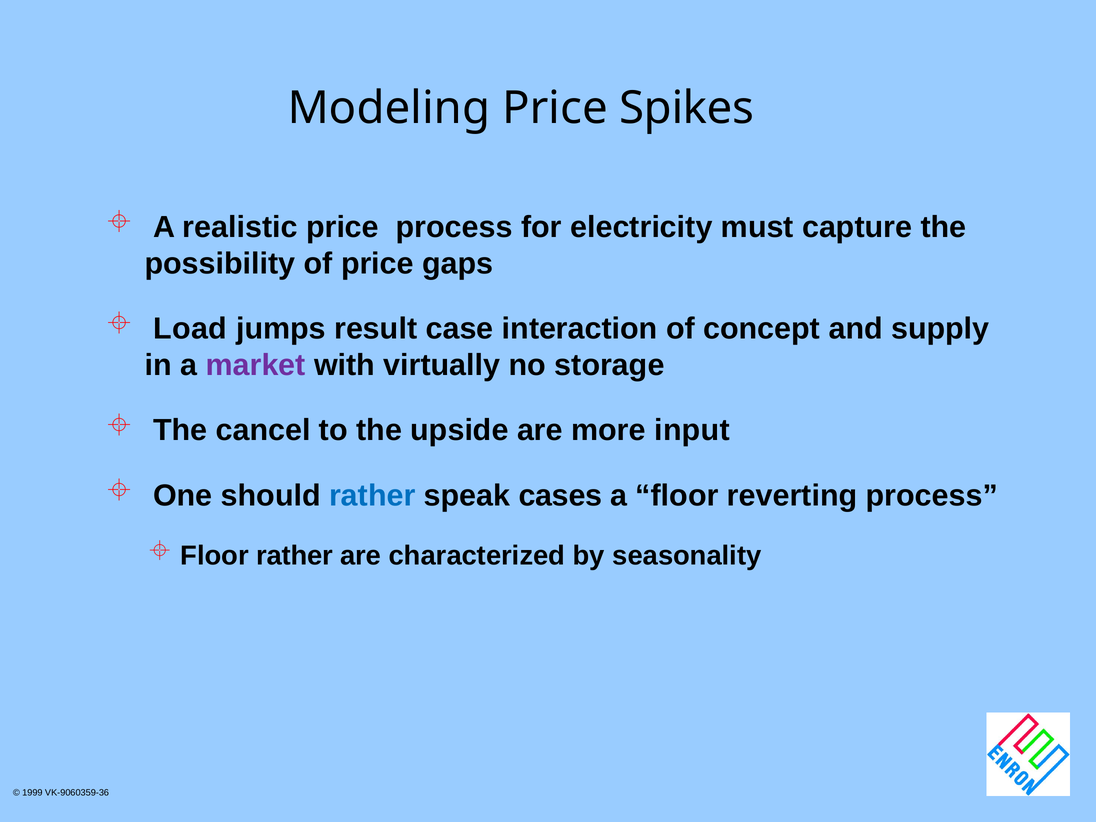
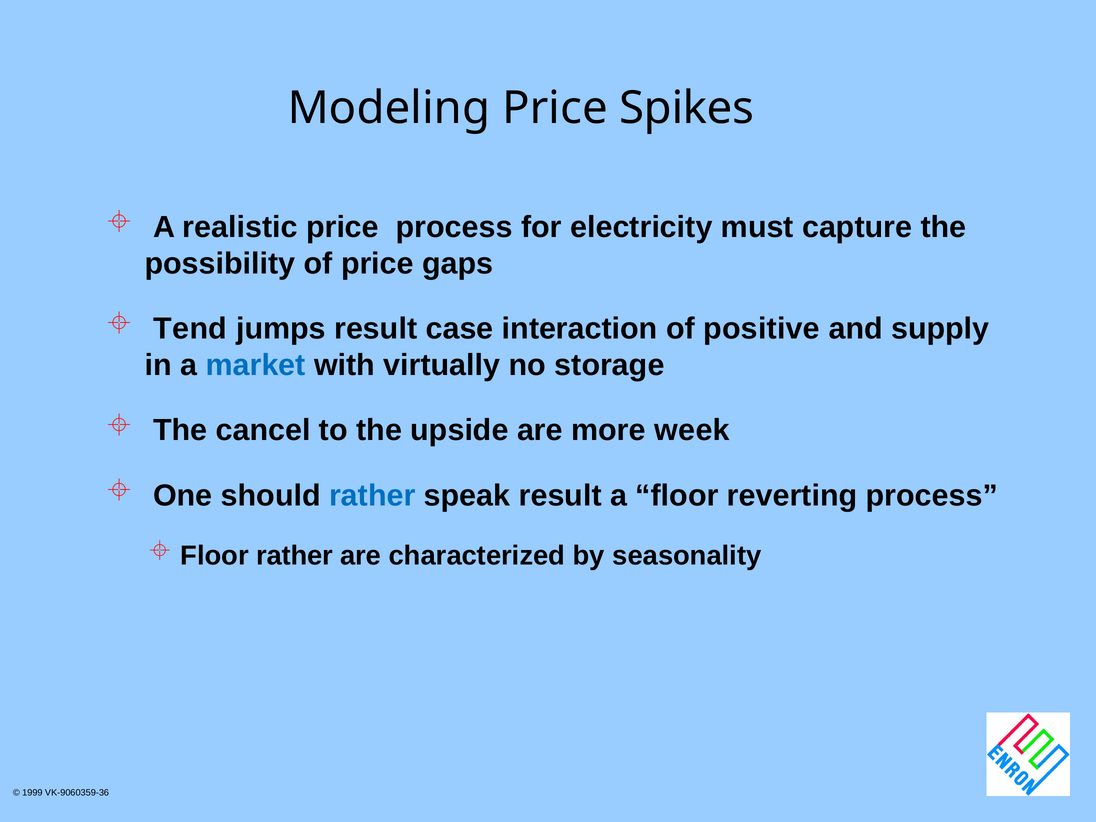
Load: Load -> Tend
concept: concept -> positive
market colour: purple -> blue
input: input -> week
speak cases: cases -> result
